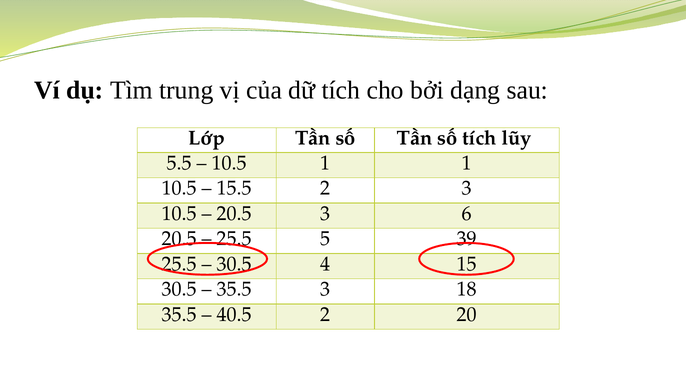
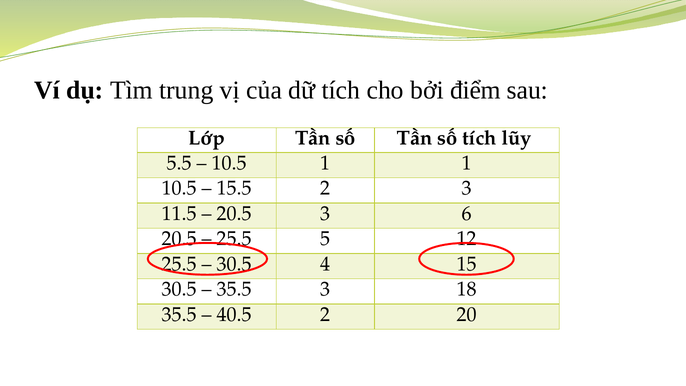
dạng: dạng -> điểm
10.5 at (179, 213): 10.5 -> 11.5
39: 39 -> 12
